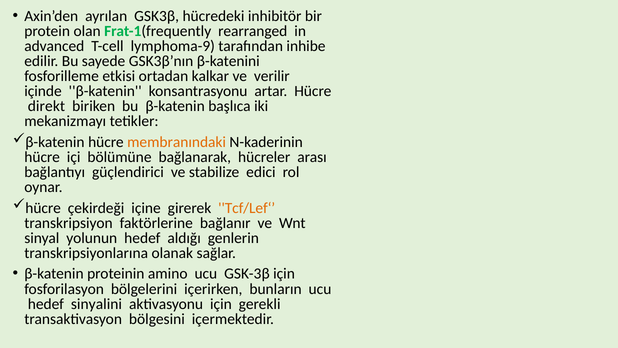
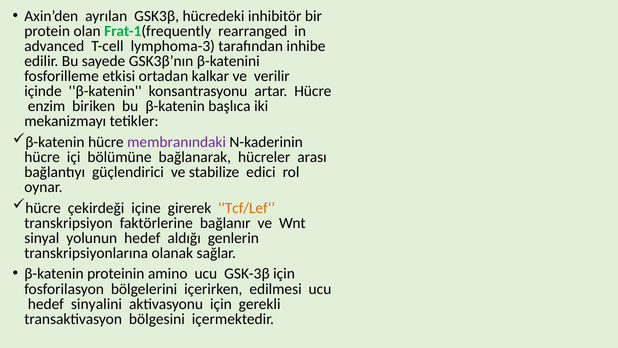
lymphoma-9: lymphoma-9 -> lymphoma-3
direkt: direkt -> enzim
membranındaki colour: orange -> purple
bunların: bunların -> edilmesi
